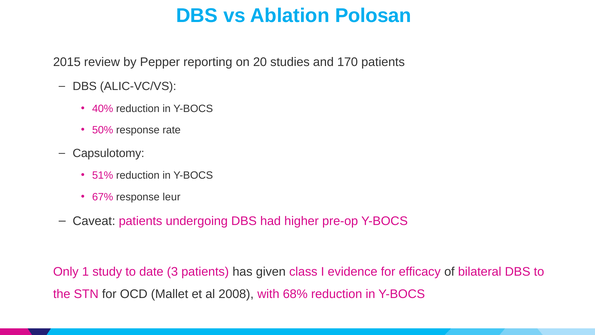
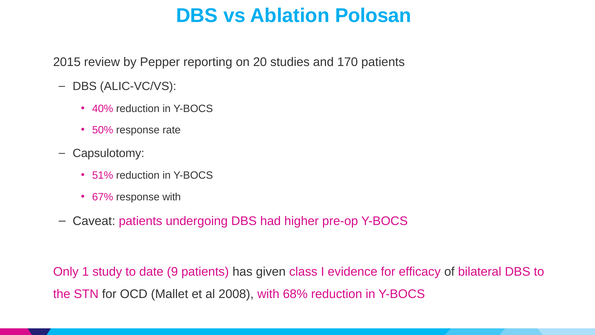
response leur: leur -> with
3: 3 -> 9
